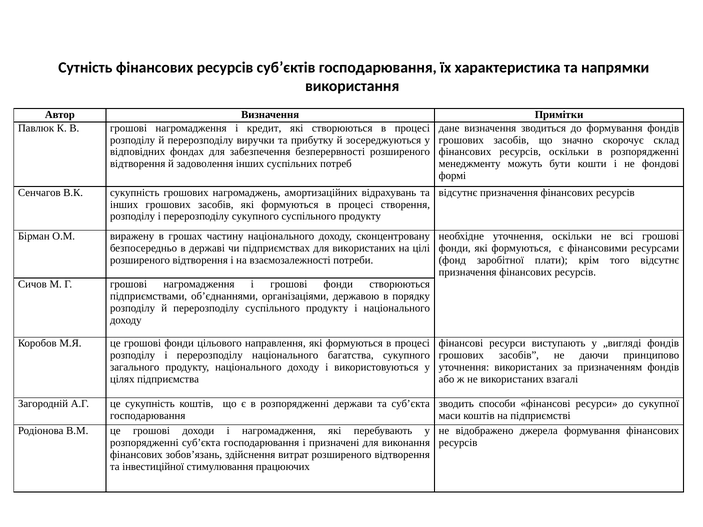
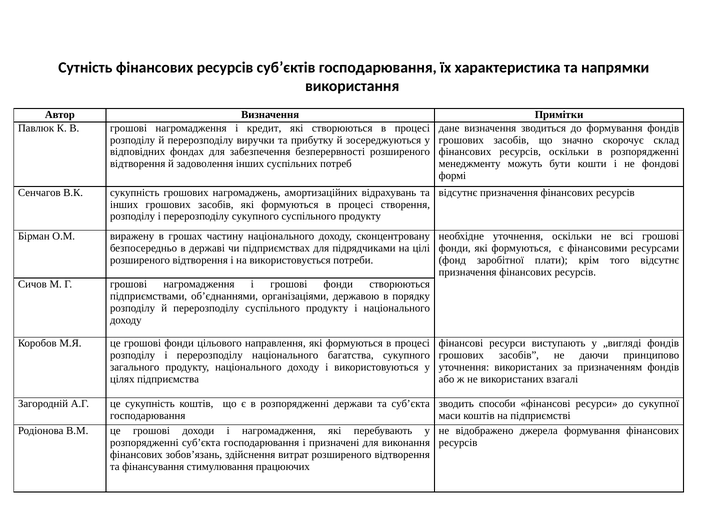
для використаних: використаних -> підрядчиками
взаємозалежності: взаємозалежності -> використовується
інвестиційної: інвестиційної -> фінансування
